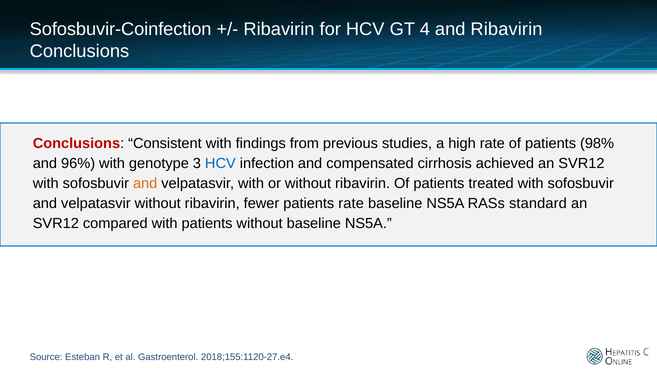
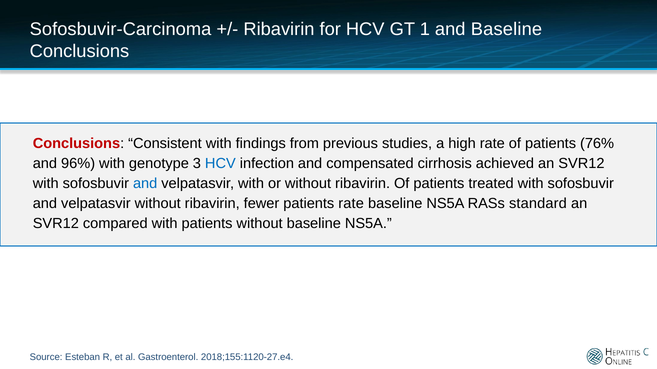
Sofosbuvir-Coinfection: Sofosbuvir-Coinfection -> Sofosbuvir-Carcinoma
4: 4 -> 1
and Ribavirin: Ribavirin -> Baseline
98%: 98% -> 76%
and at (145, 184) colour: orange -> blue
